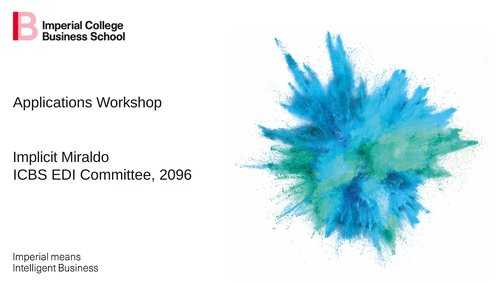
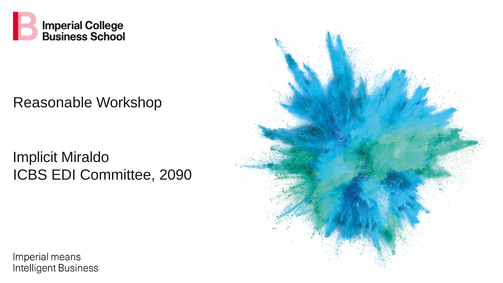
Applications: Applications -> Reasonable
2096: 2096 -> 2090
